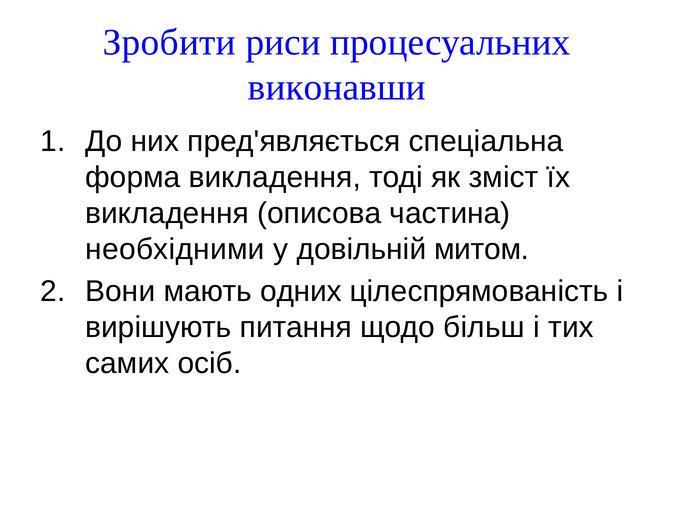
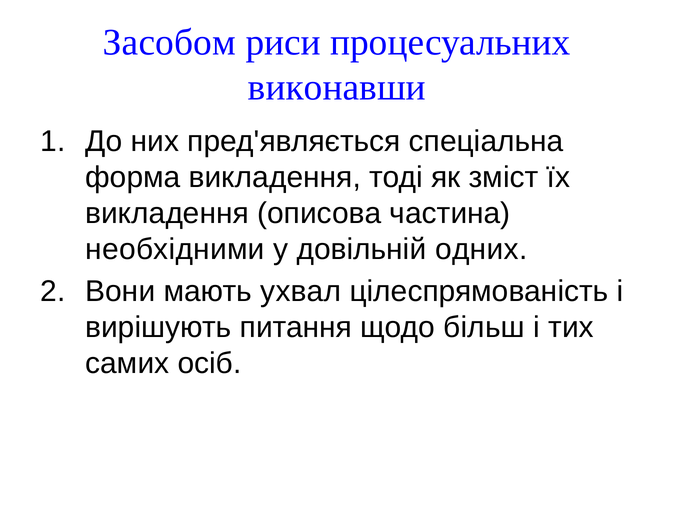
Зробити: Зробити -> Засобом
митом: митом -> одних
одних: одних -> ухвал
